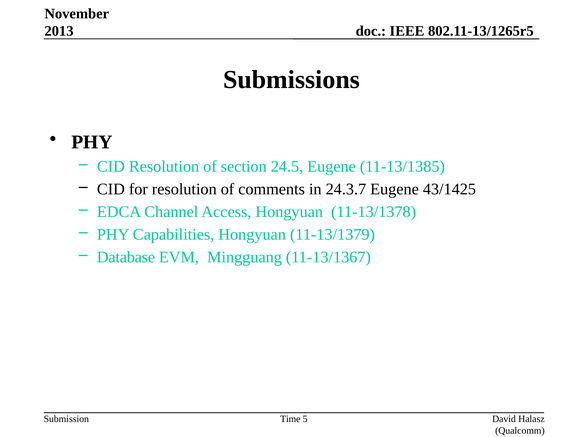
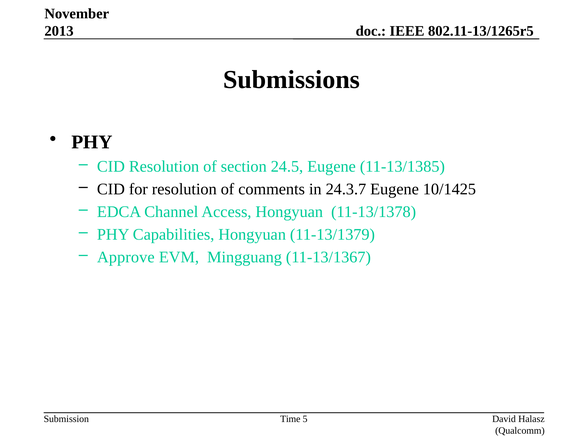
43/1425: 43/1425 -> 10/1425
Database: Database -> Approve
